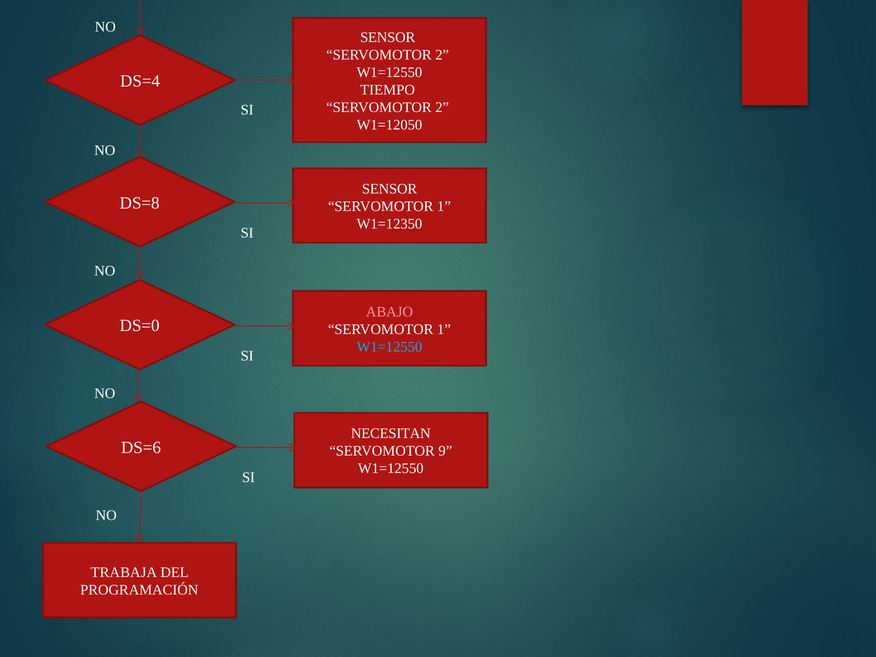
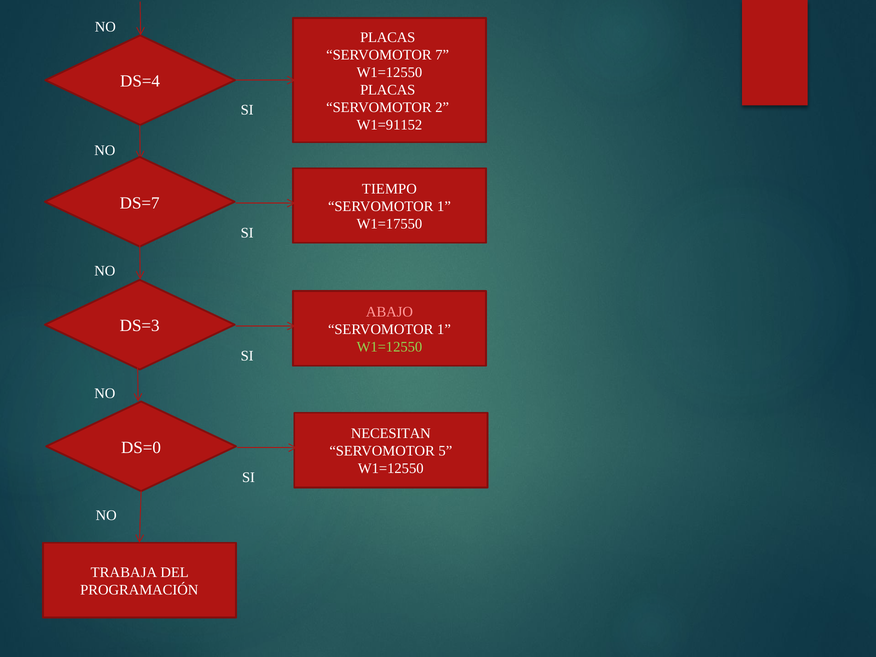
SENSOR at (388, 37): SENSOR -> PLACAS
2 at (442, 55): 2 -> 7
TIEMPO at (388, 90): TIEMPO -> PLACAS
W1=12050: W1=12050 -> W1=91152
SENSOR at (390, 189): SENSOR -> TIEMPO
DS=8: DS=8 -> DS=7
W1=12350: W1=12350 -> W1=17550
DS=0: DS=0 -> DS=3
W1=12550 at (389, 347) colour: light blue -> light green
DS=6: DS=6 -> DS=0
9: 9 -> 5
